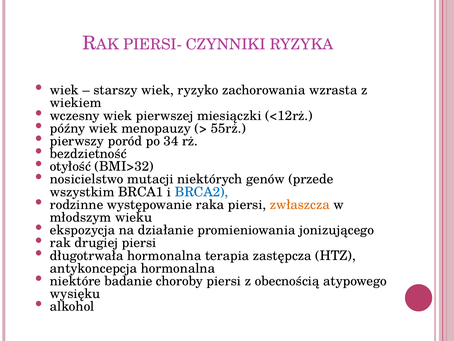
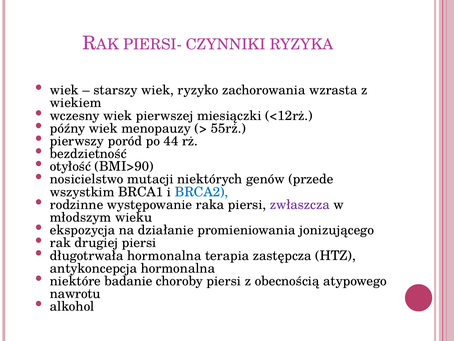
34: 34 -> 44
BMI>32: BMI>32 -> BMI>90
zwłaszcza colour: orange -> purple
wysięku: wysięku -> nawrotu
